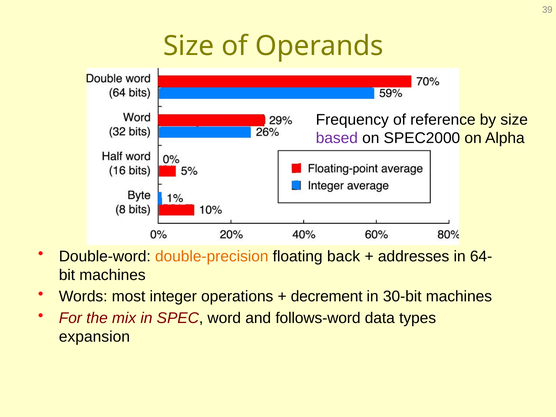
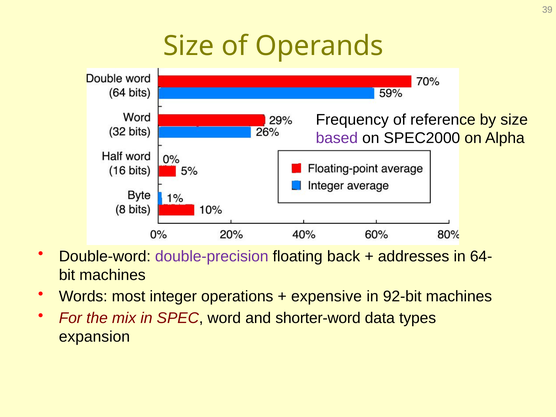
double-precision colour: orange -> purple
decrement: decrement -> expensive
30-bit: 30-bit -> 92-bit
follows-word: follows-word -> shorter-word
